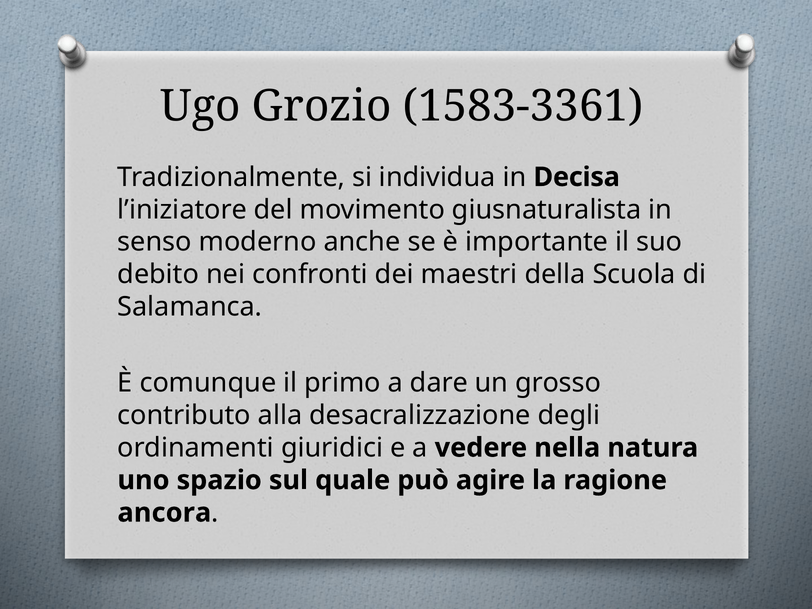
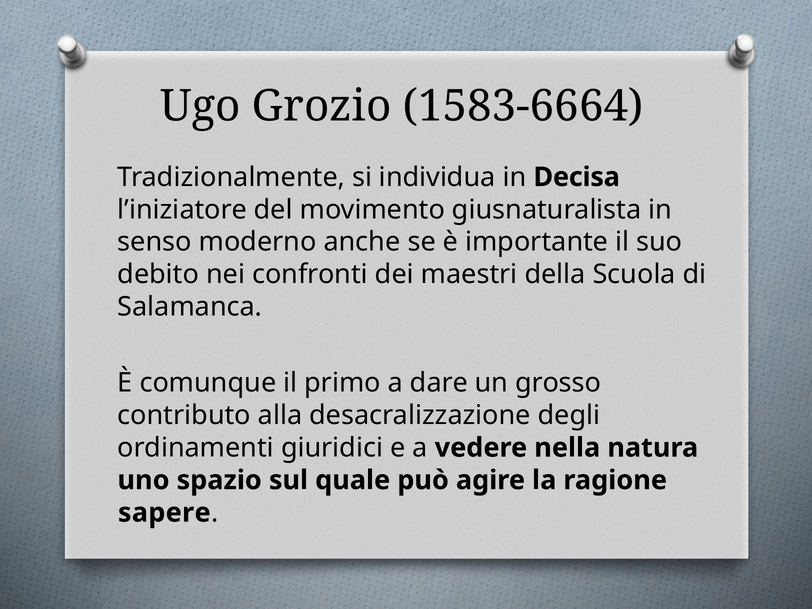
1583-3361: 1583-3361 -> 1583-6664
ancora: ancora -> sapere
